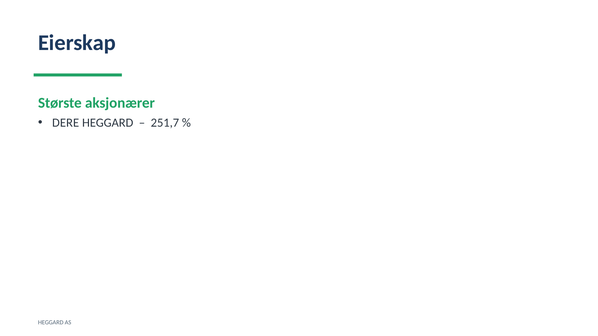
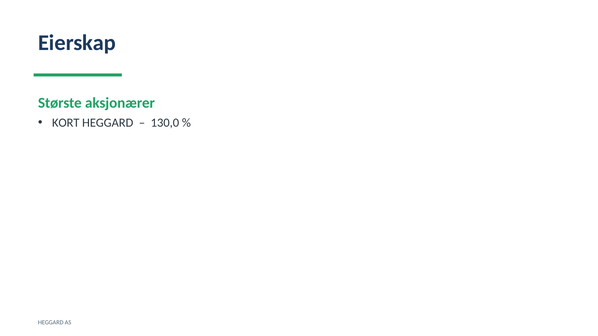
DERE: DERE -> KORT
251,7: 251,7 -> 130,0
